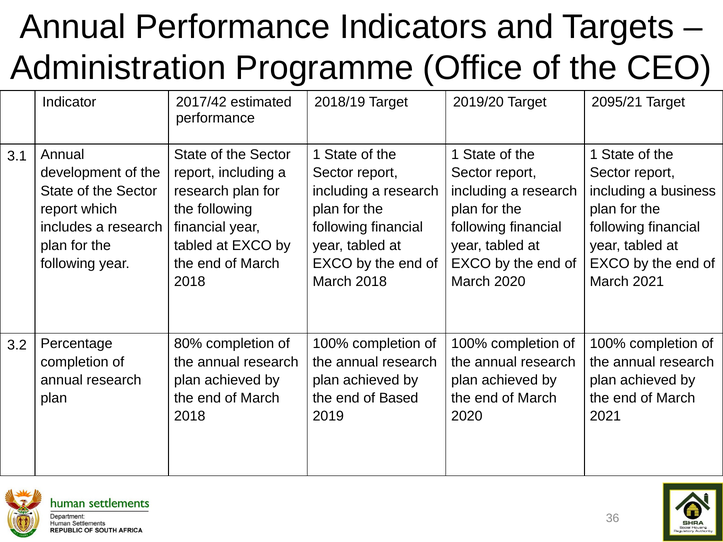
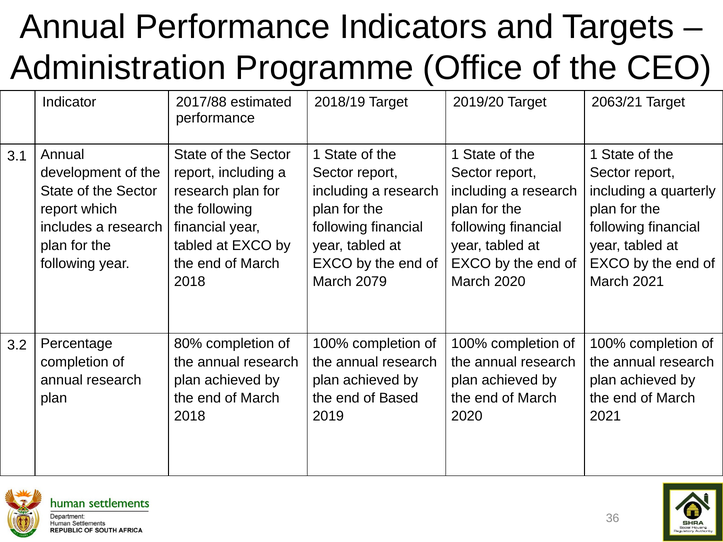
2017/42: 2017/42 -> 2017/88
2095/21: 2095/21 -> 2063/21
business: business -> quarterly
2018 at (371, 282): 2018 -> 2079
